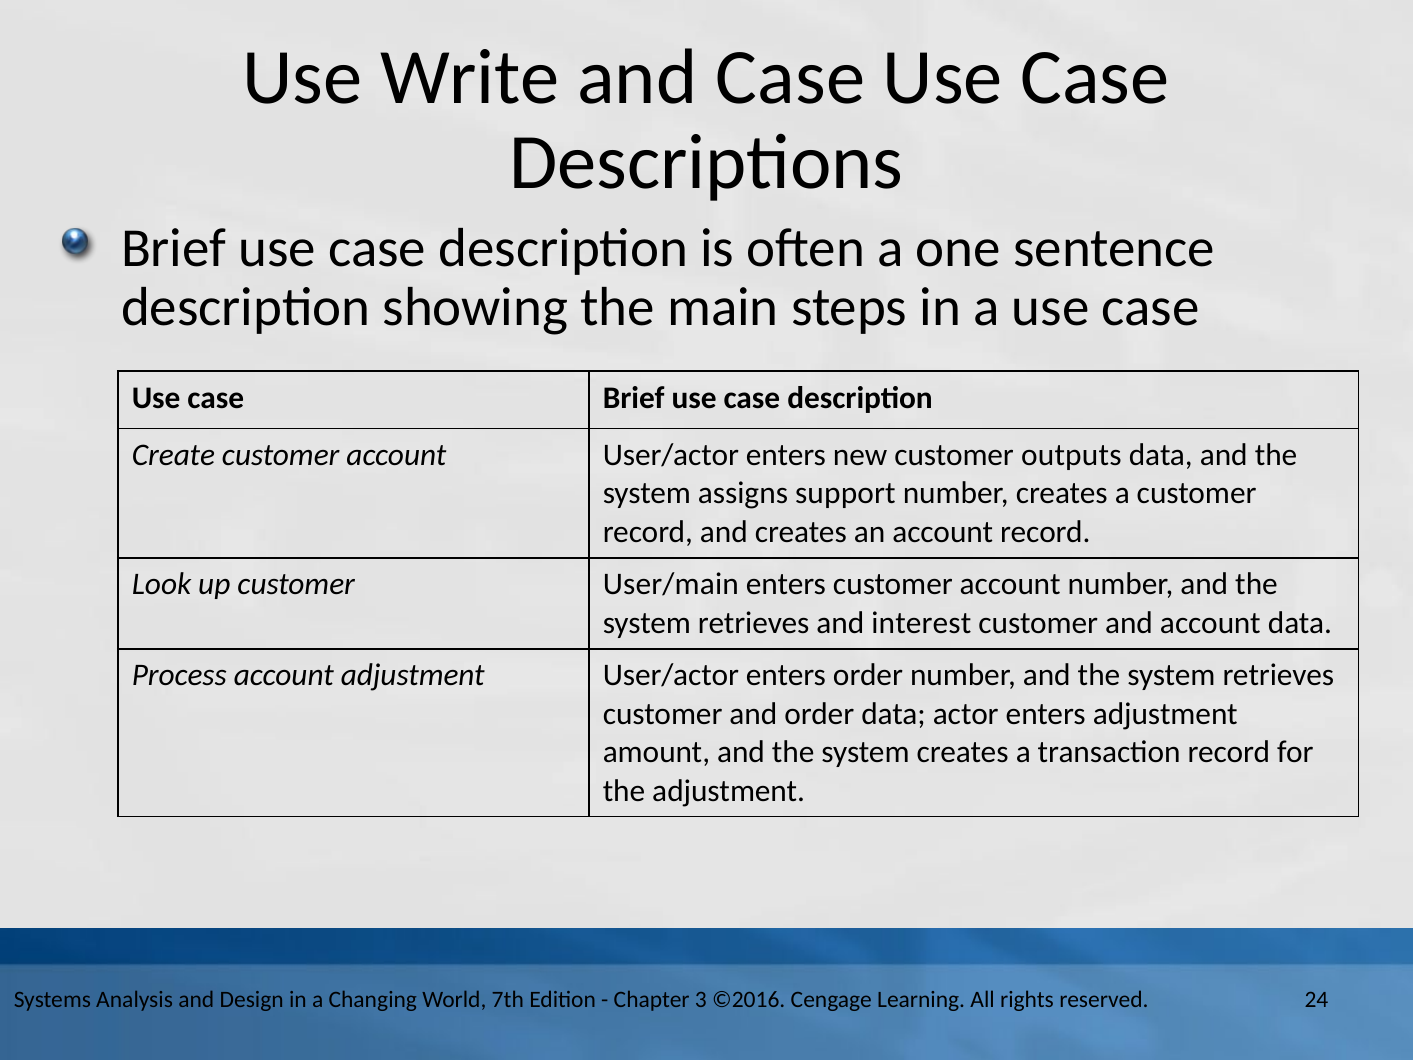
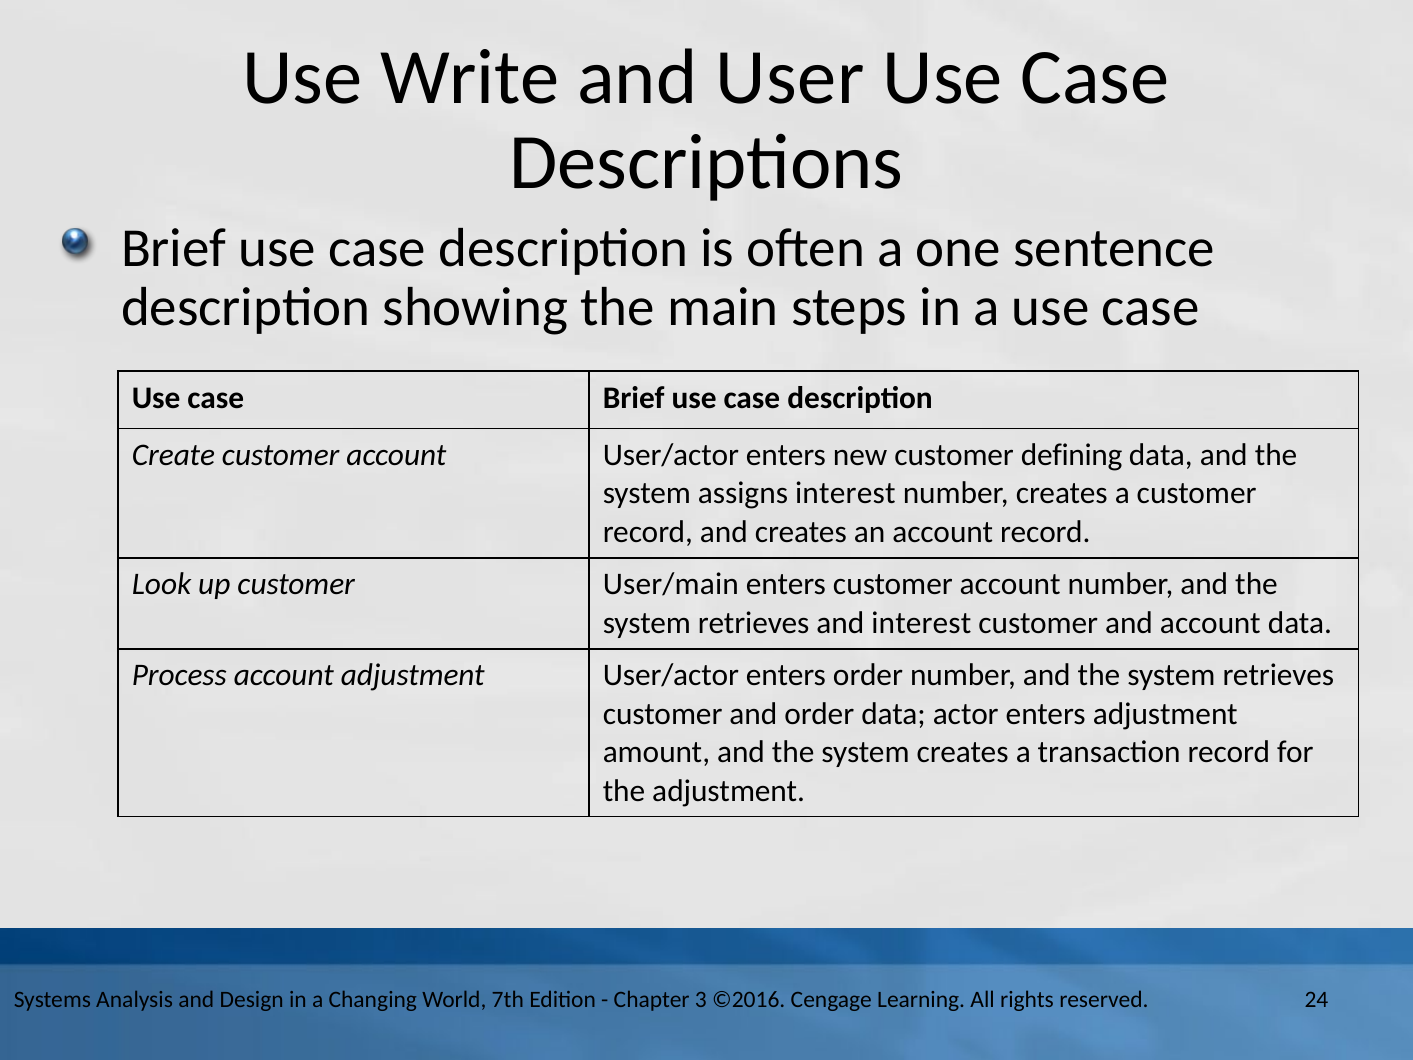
and Case: Case -> User
outputs: outputs -> defining
assigns support: support -> interest
